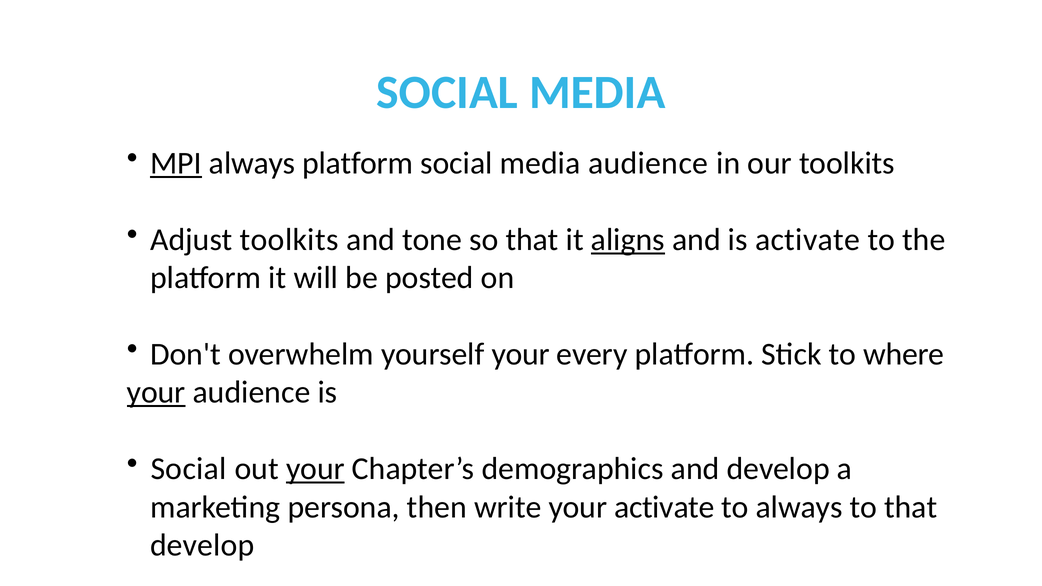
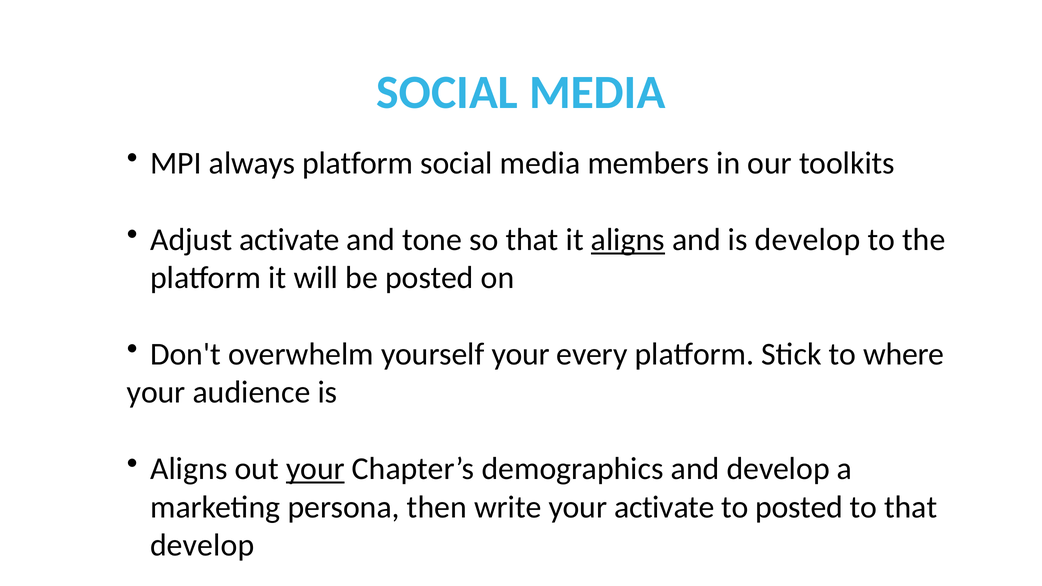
MPI underline: present -> none
media audience: audience -> members
Adjust toolkits: toolkits -> activate
is activate: activate -> develop
your at (156, 393) underline: present -> none
Social at (189, 469): Social -> Aligns
to always: always -> posted
